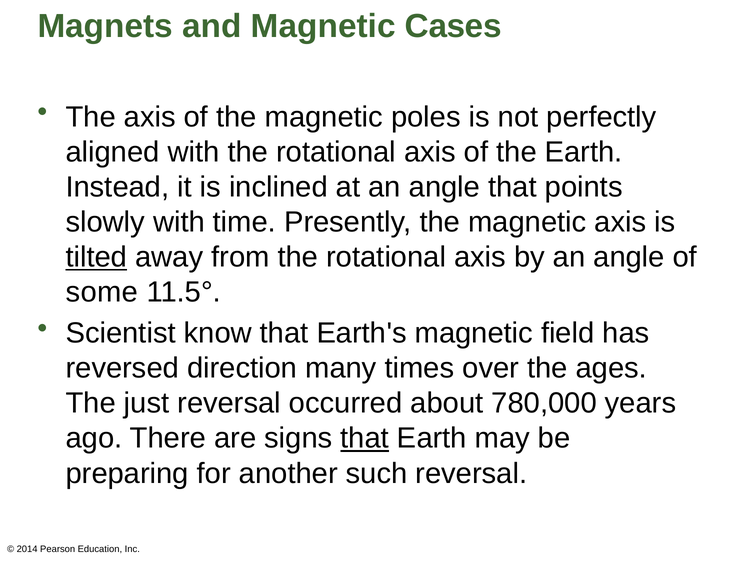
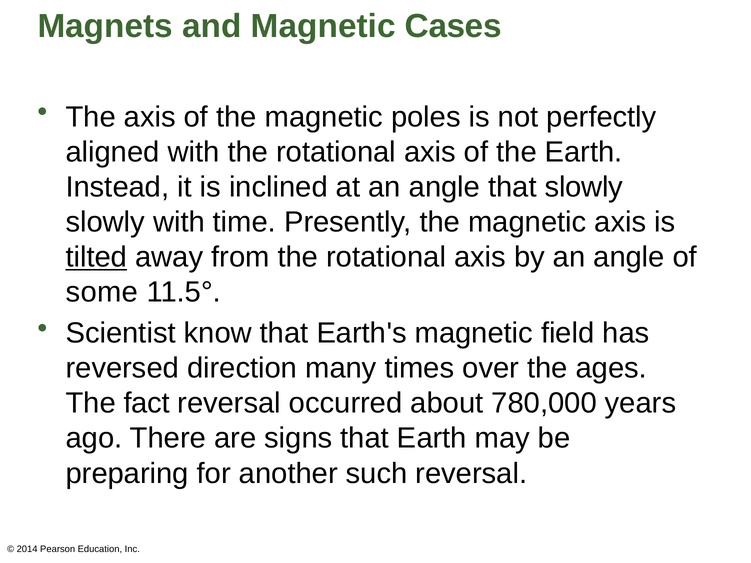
that points: points -> slowly
just: just -> fact
that at (365, 439) underline: present -> none
